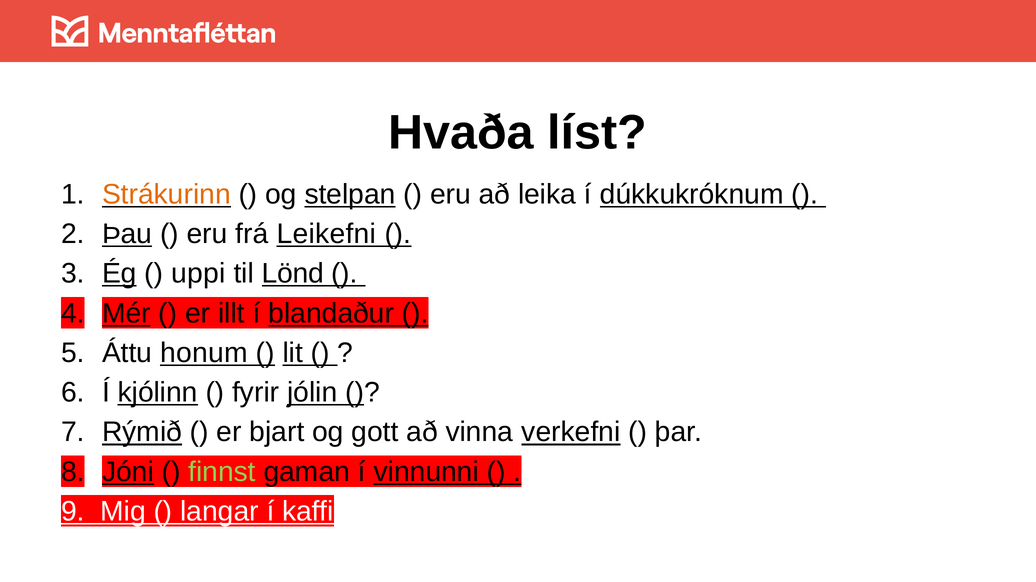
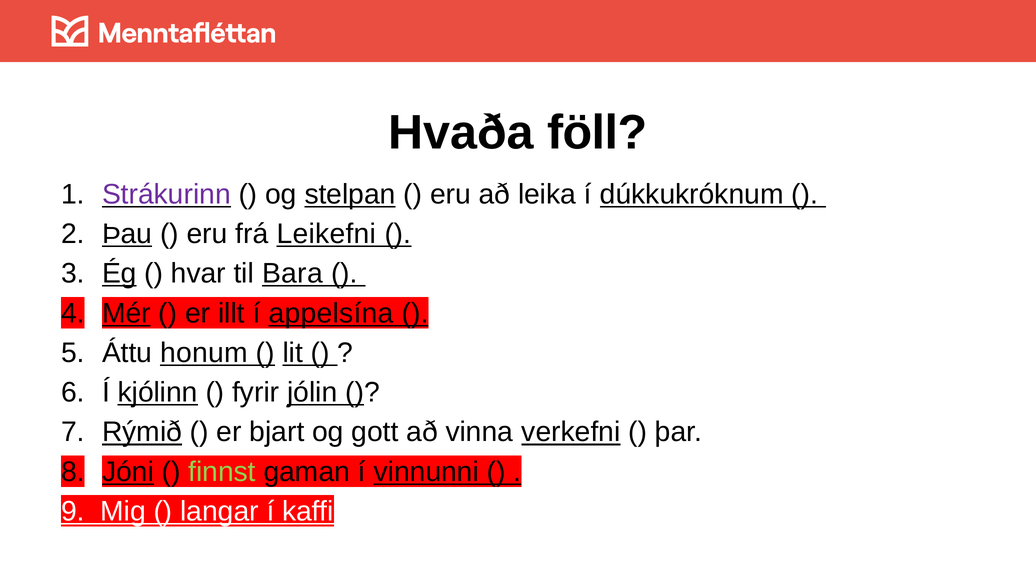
líst: líst -> föll
Strákurinn colour: orange -> purple
uppi: uppi -> hvar
Lönd: Lönd -> Bara
blandaður: blandaður -> appelsína
